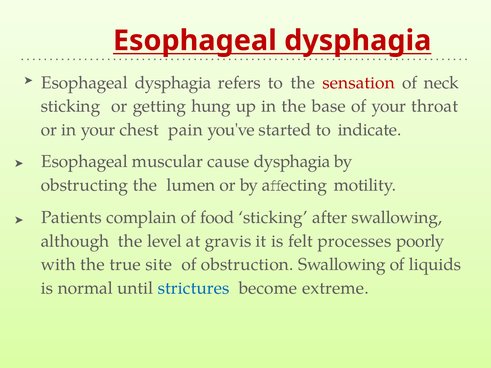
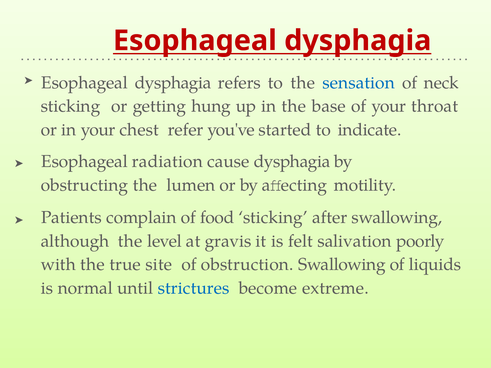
sensation colour: red -> blue
pain: pain -> refer
muscular: muscular -> radiation
processes: processes -> salivation
